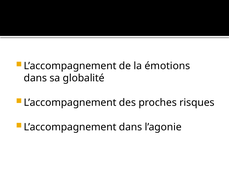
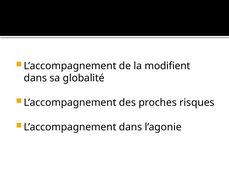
émotions: émotions -> modifient
